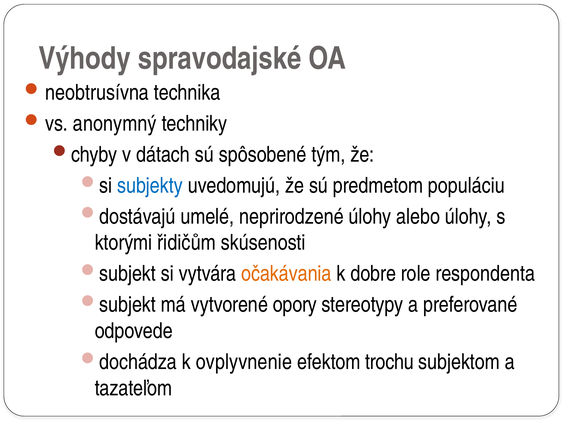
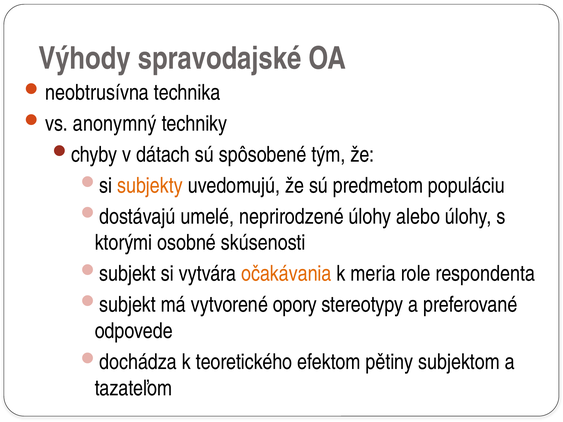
subjekty colour: blue -> orange
řidičům: řidičům -> osobné
dobre: dobre -> meria
ovplyvnenie: ovplyvnenie -> teoretického
trochu: trochu -> pětiny
